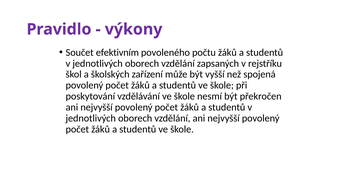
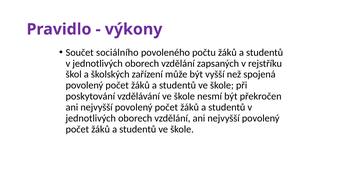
efektivním: efektivním -> sociálního
